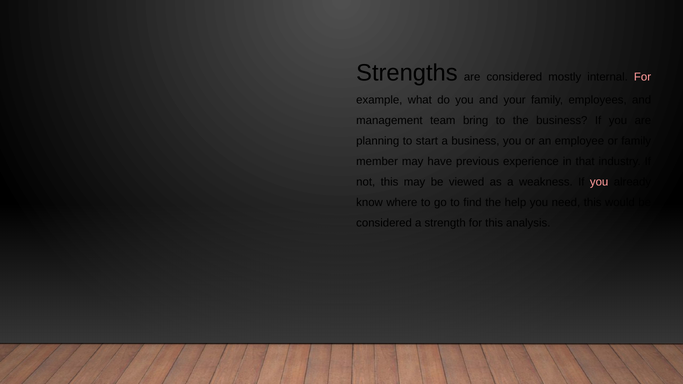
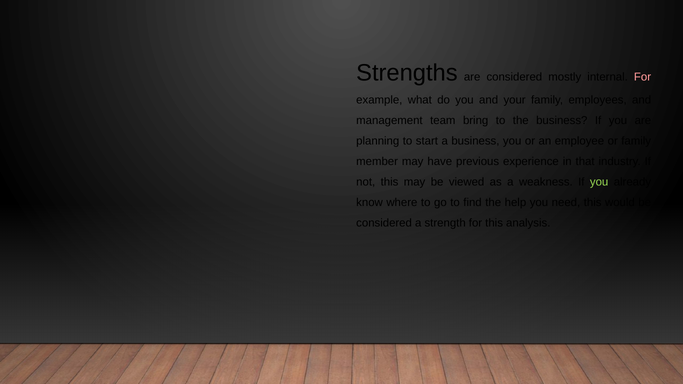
you at (599, 182) colour: pink -> light green
